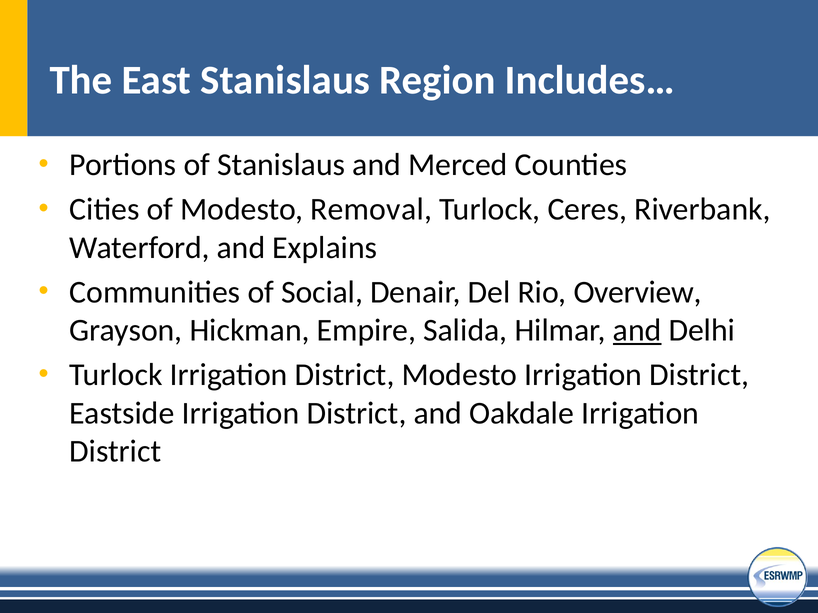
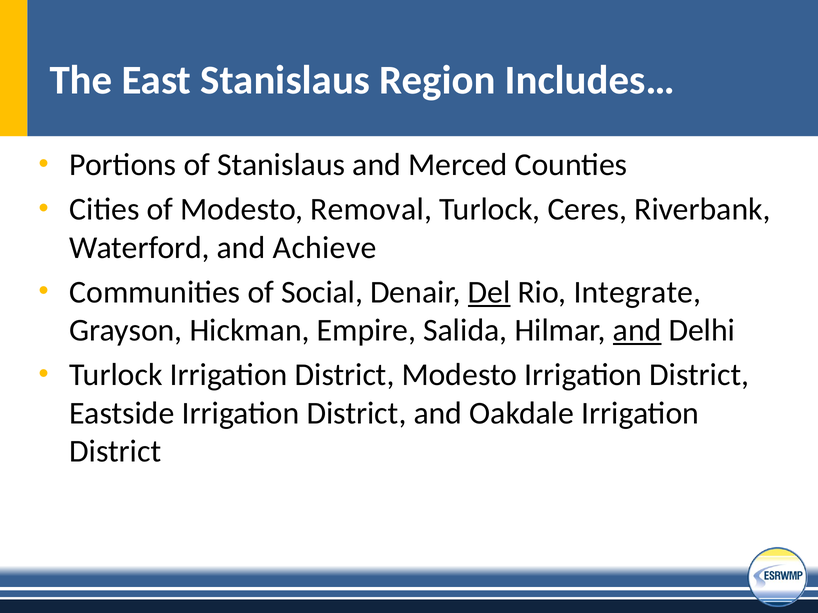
Explains: Explains -> Achieve
Del underline: none -> present
Overview: Overview -> Integrate
